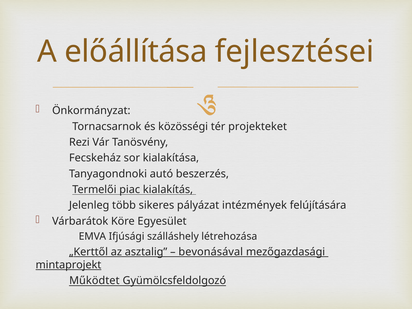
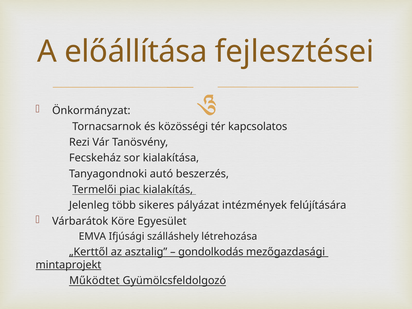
projekteket: projekteket -> kapcsolatos
bevonásával: bevonásával -> gondolkodás
